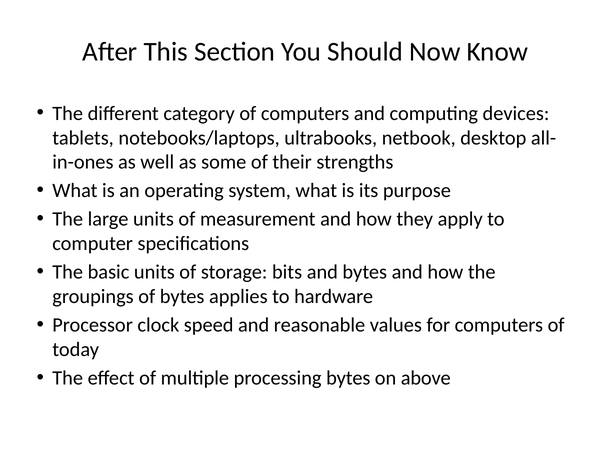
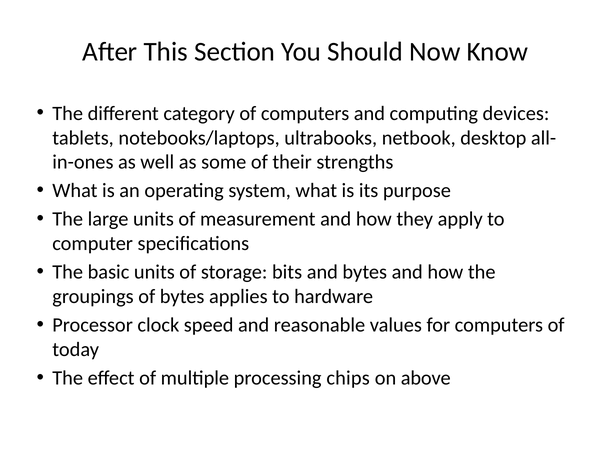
processing bytes: bytes -> chips
